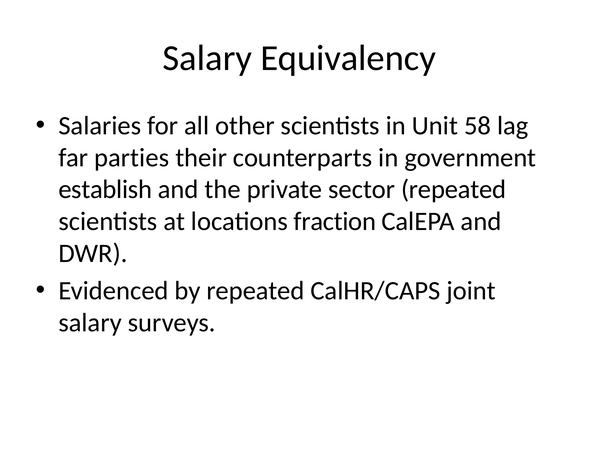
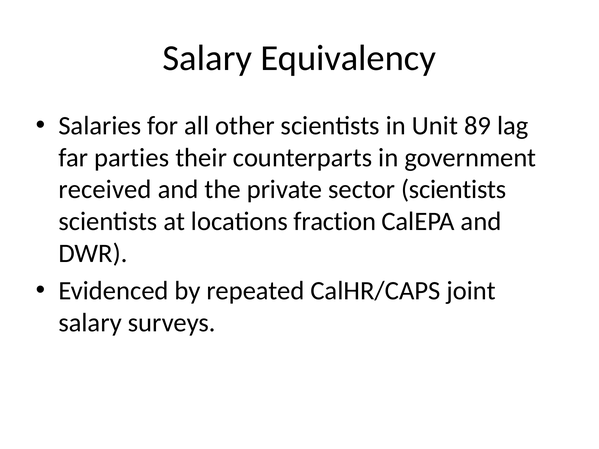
58: 58 -> 89
establish: establish -> received
sector repeated: repeated -> scientists
